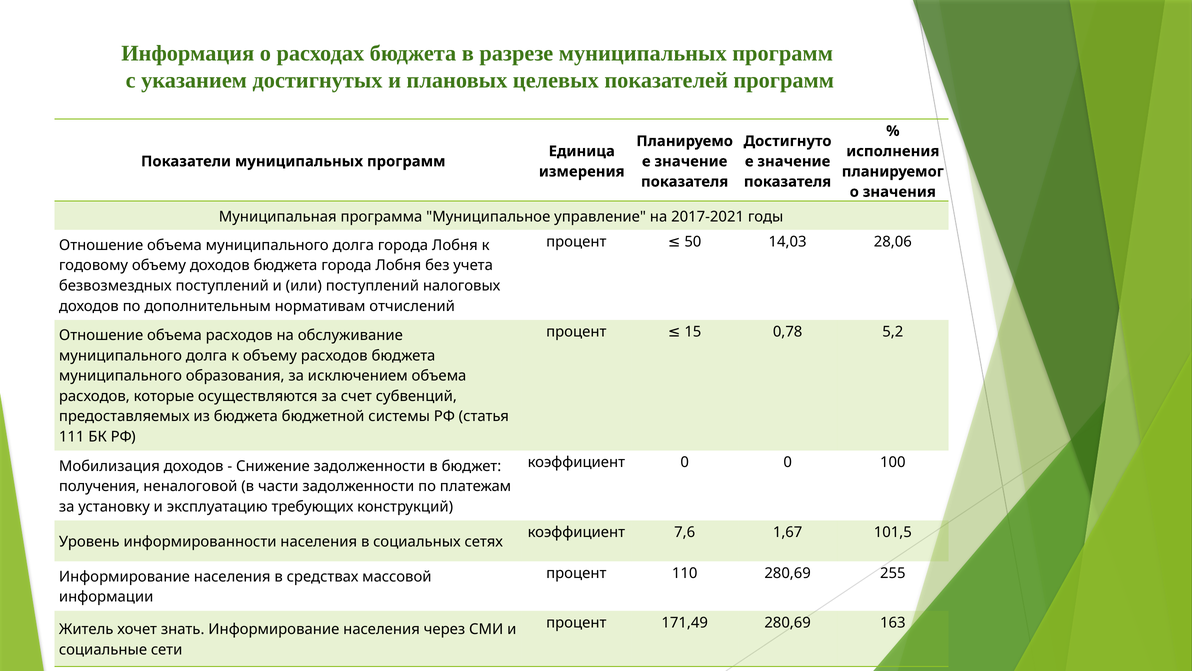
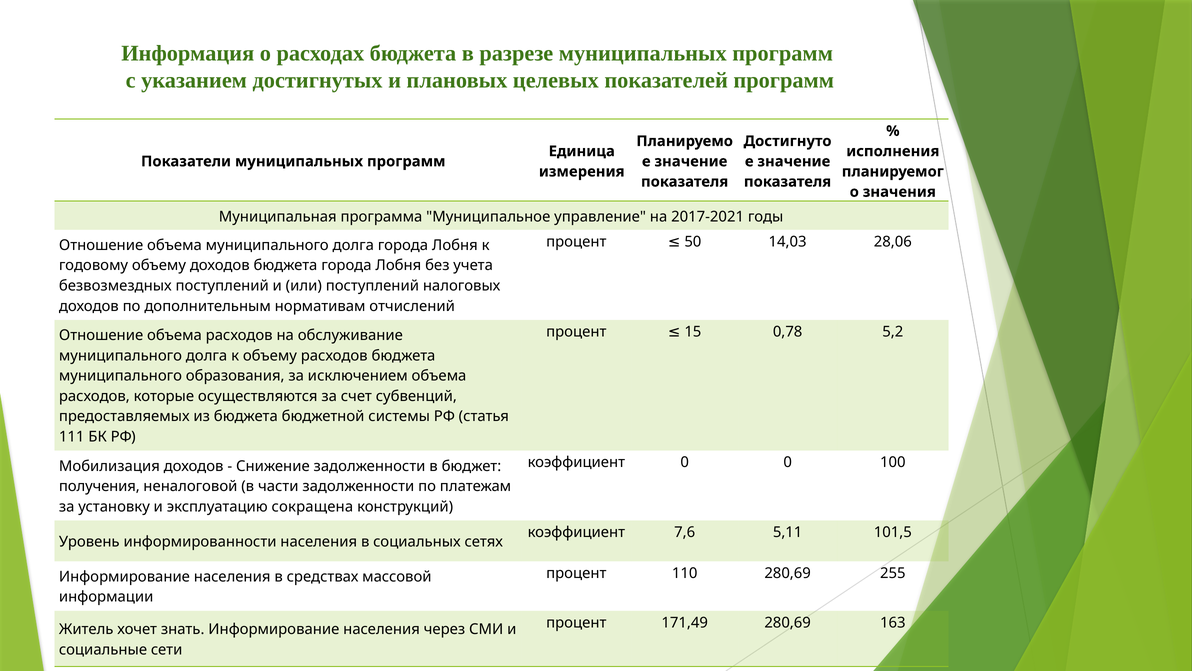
требующих: требующих -> сокращена
1,67: 1,67 -> 5,11
